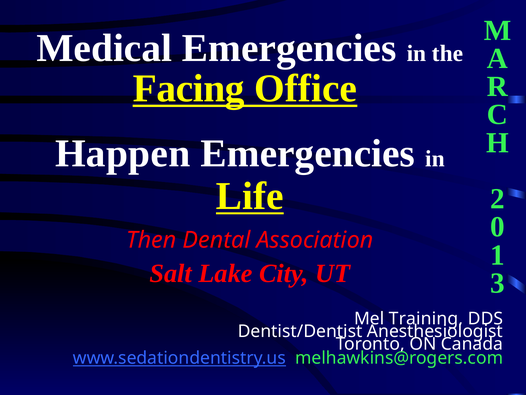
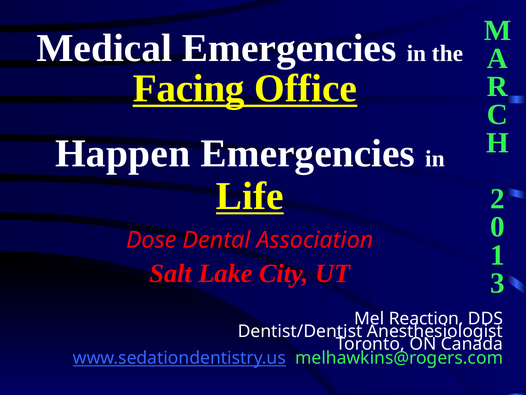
Then: Then -> Dose
Training: Training -> Reaction
